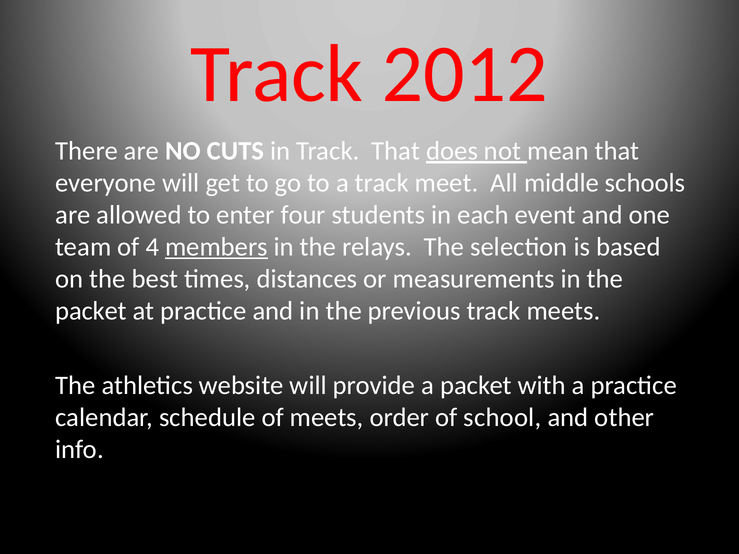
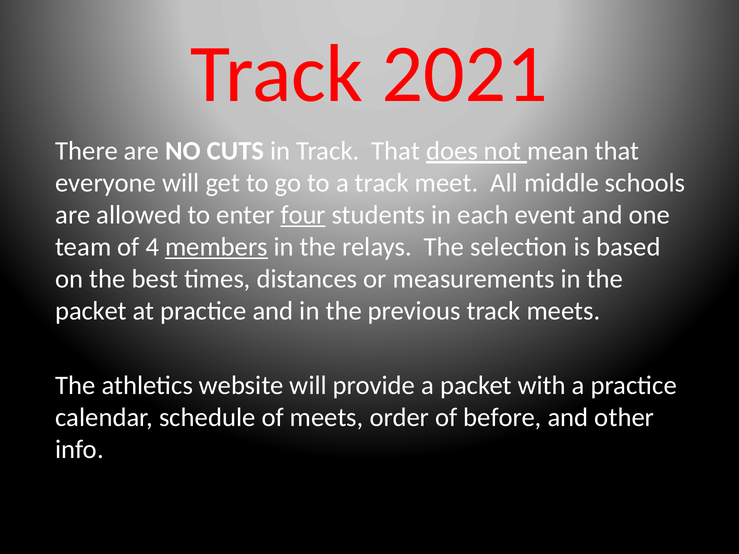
2012: 2012 -> 2021
four underline: none -> present
school: school -> before
